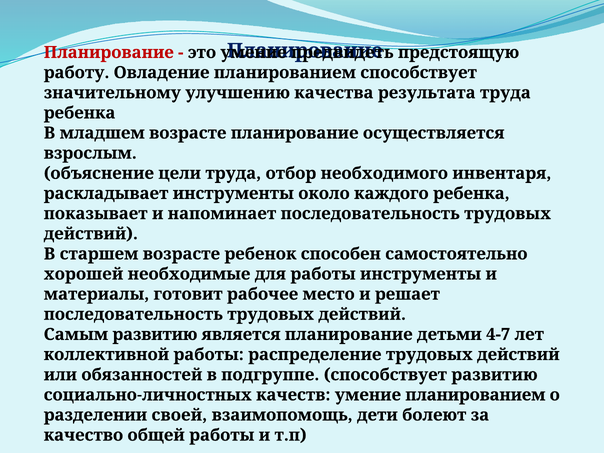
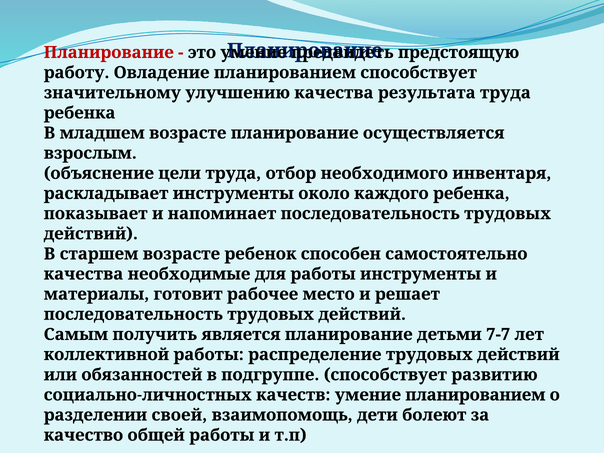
хорошей at (83, 274): хорошей -> качества
Самым развитию: развитию -> получить
4-7: 4-7 -> 7-7
